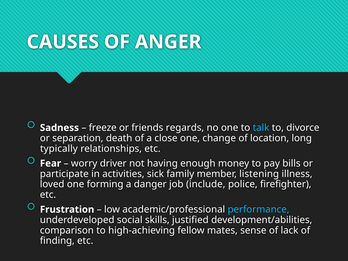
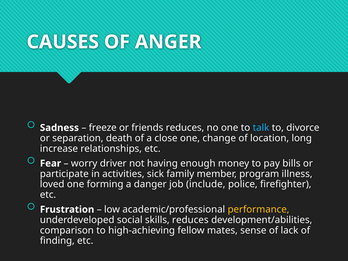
friends regards: regards -> reduces
typically: typically -> increase
listening: listening -> program
performance colour: light blue -> yellow
skills justified: justified -> reduces
